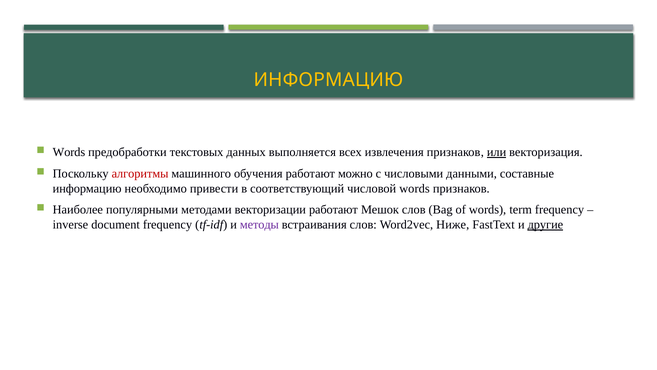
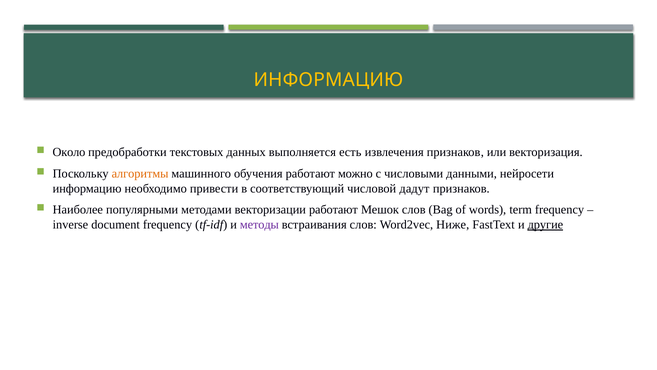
Words at (69, 152): Words -> Около
всех: всех -> есть
или underline: present -> none
алгоритмы colour: red -> orange
составные: составные -> нейросети
числовой words: words -> дадут
